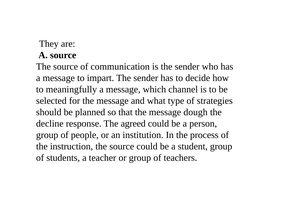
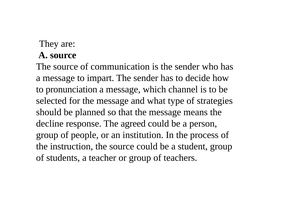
meaningfully: meaningfully -> pronunciation
dough: dough -> means
